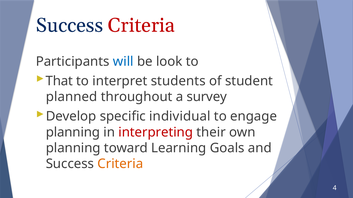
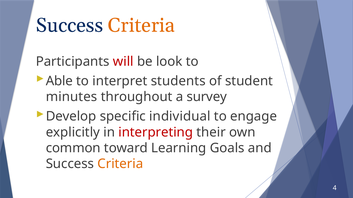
Criteria at (141, 25) colour: red -> orange
will colour: blue -> red
That: That -> Able
planned: planned -> minutes
planning at (73, 133): planning -> explicitly
planning at (73, 148): planning -> common
